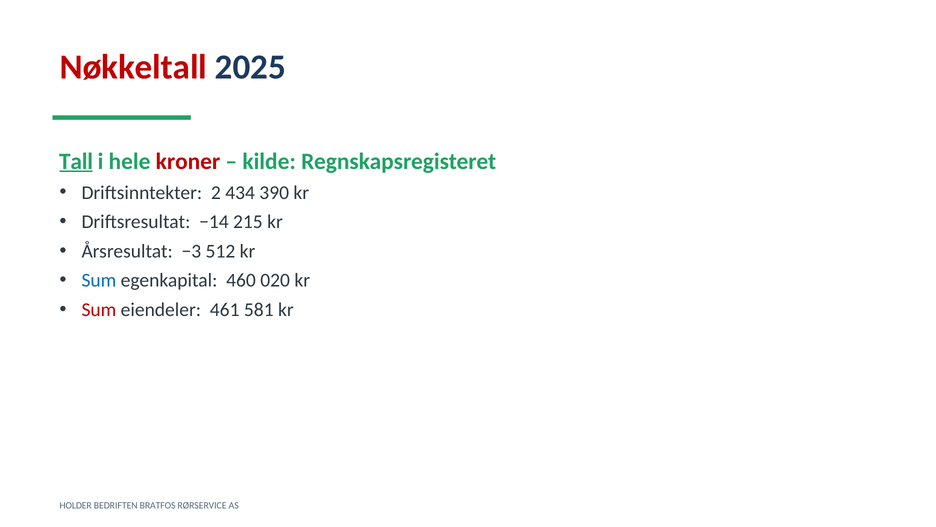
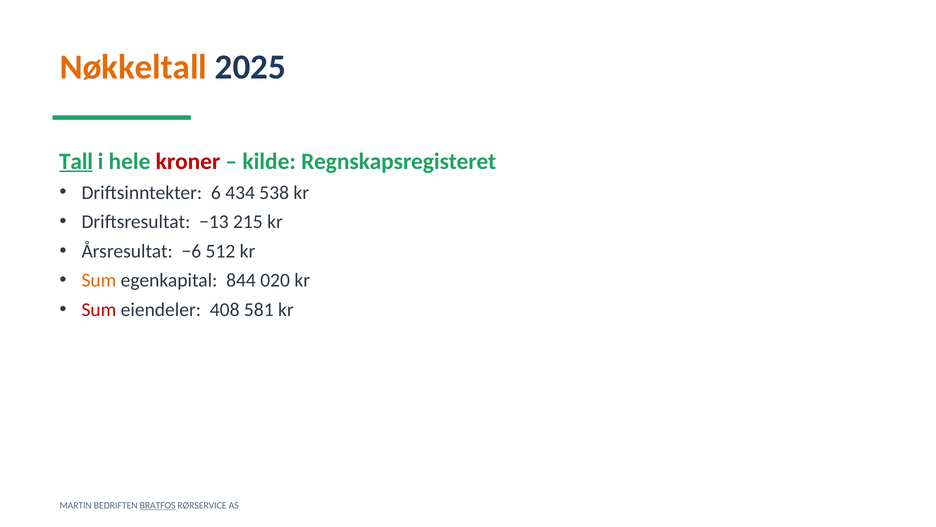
Nøkkeltall colour: red -> orange
2: 2 -> 6
390: 390 -> 538
−14: −14 -> −13
−3: −3 -> −6
Sum at (99, 280) colour: blue -> orange
460: 460 -> 844
461: 461 -> 408
HOLDER: HOLDER -> MARTIN
BRATFOS underline: none -> present
